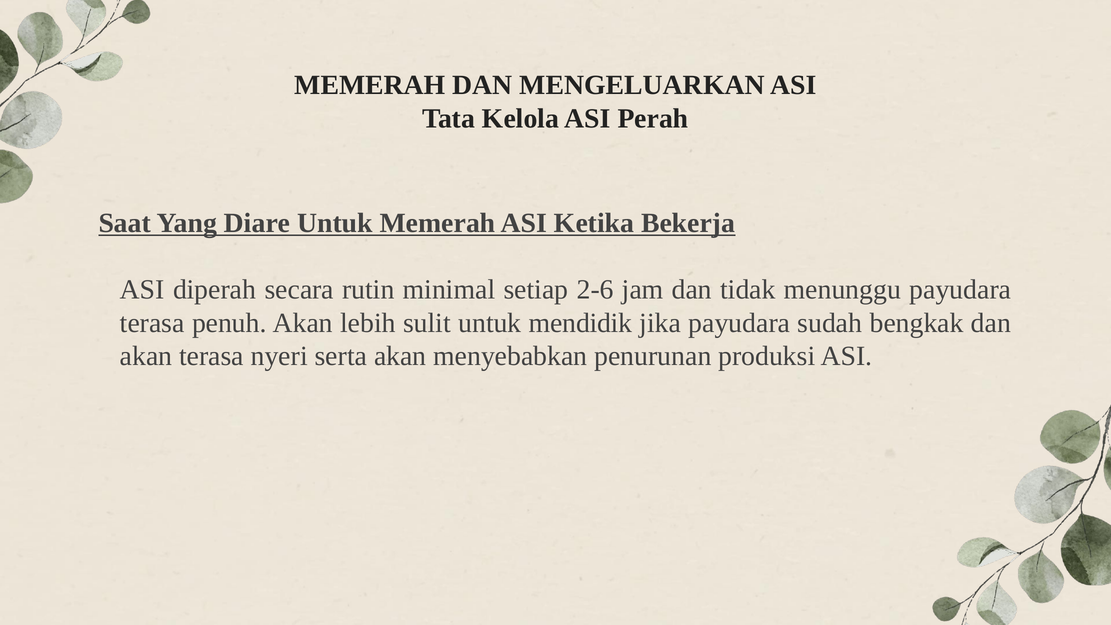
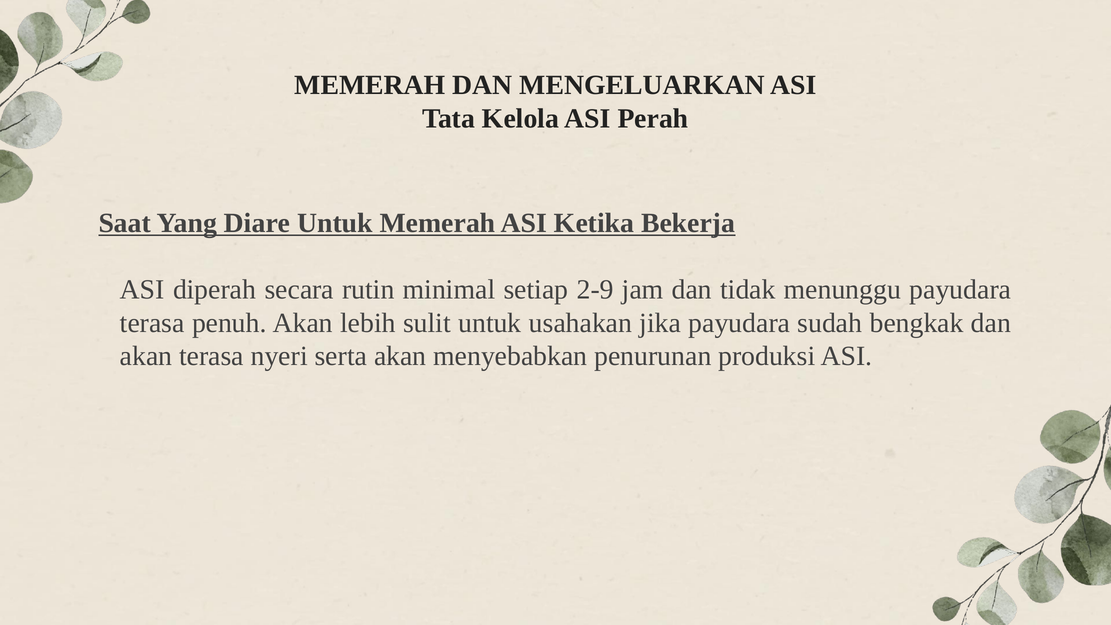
2-6: 2-6 -> 2-9
mendidik: mendidik -> usahakan
